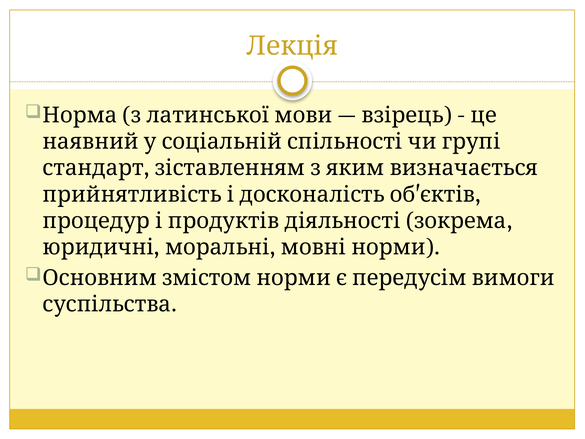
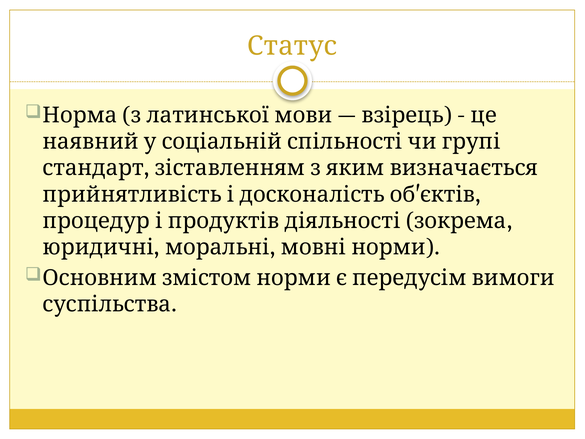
Лекція: Лекція -> Статус
